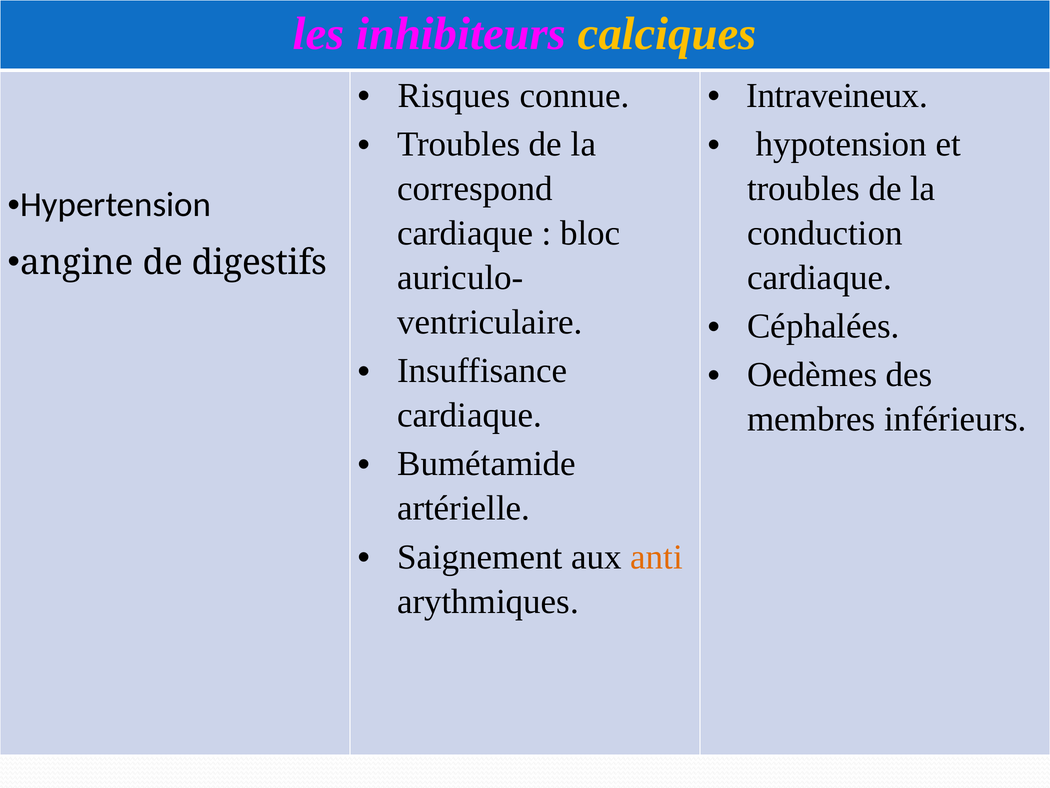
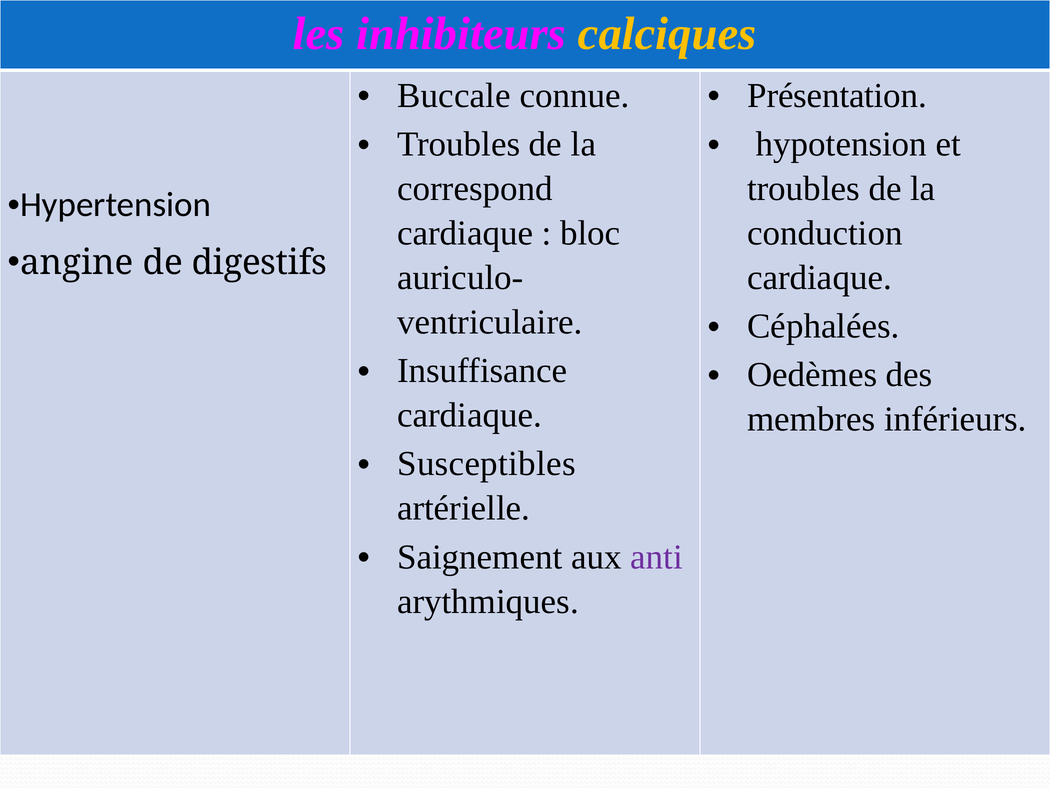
Risques: Risques -> Buccale
Intraveineux: Intraveineux -> Présentation
Bumétamide: Bumétamide -> Susceptibles
anti colour: orange -> purple
